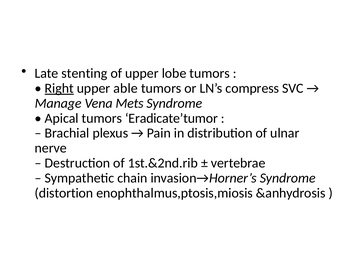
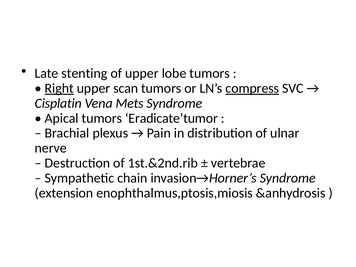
able: able -> scan
compress underline: none -> present
Manage: Manage -> Cisplatin
distortion: distortion -> extension
